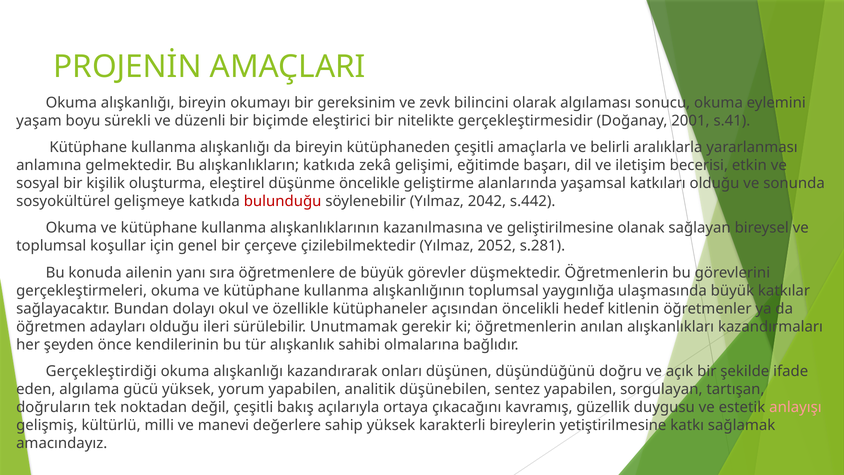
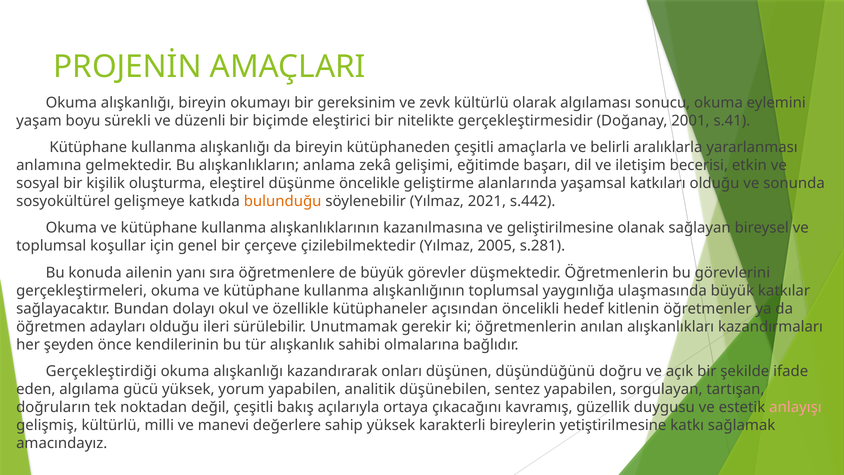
zevk bilincini: bilincini -> kültürlü
alışkanlıkların katkıda: katkıda -> anlama
bulunduğu colour: red -> orange
2042: 2042 -> 2021
2052: 2052 -> 2005
